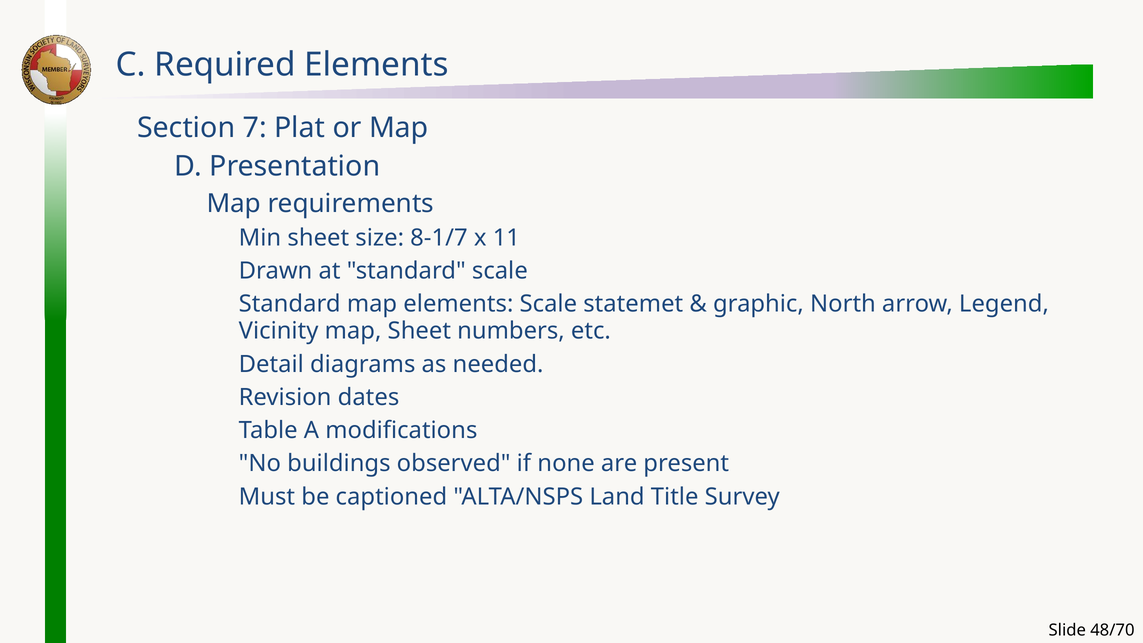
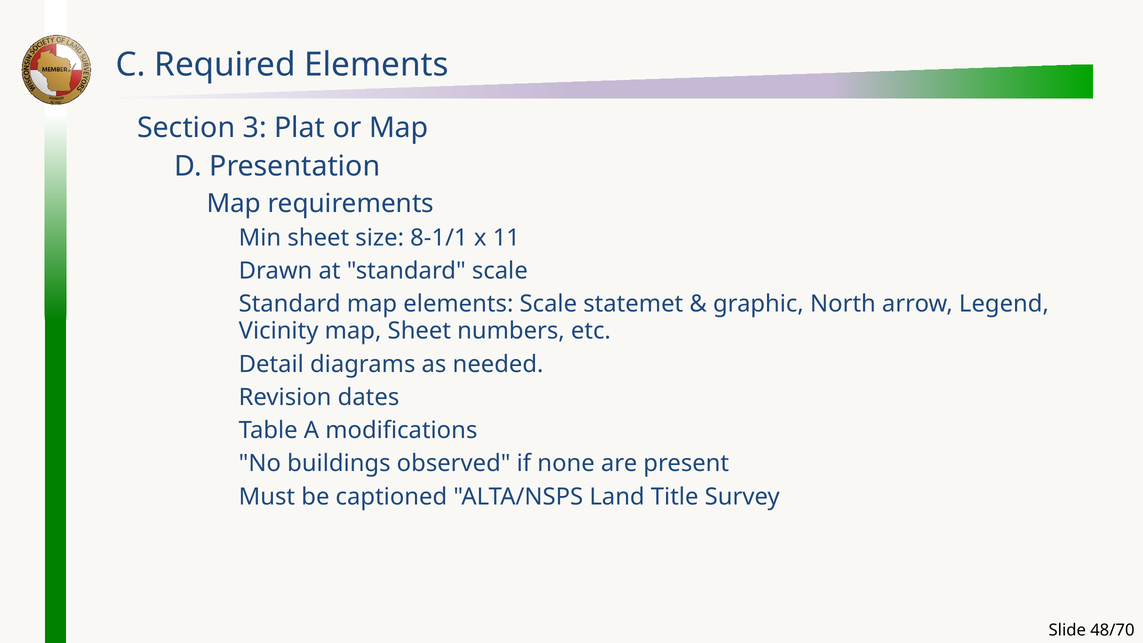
7: 7 -> 3
8-1/7: 8-1/7 -> 8-1/1
